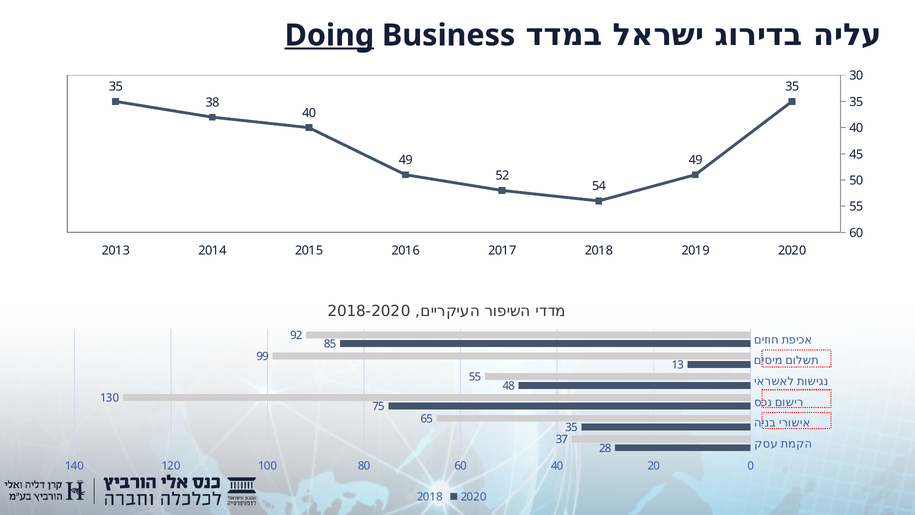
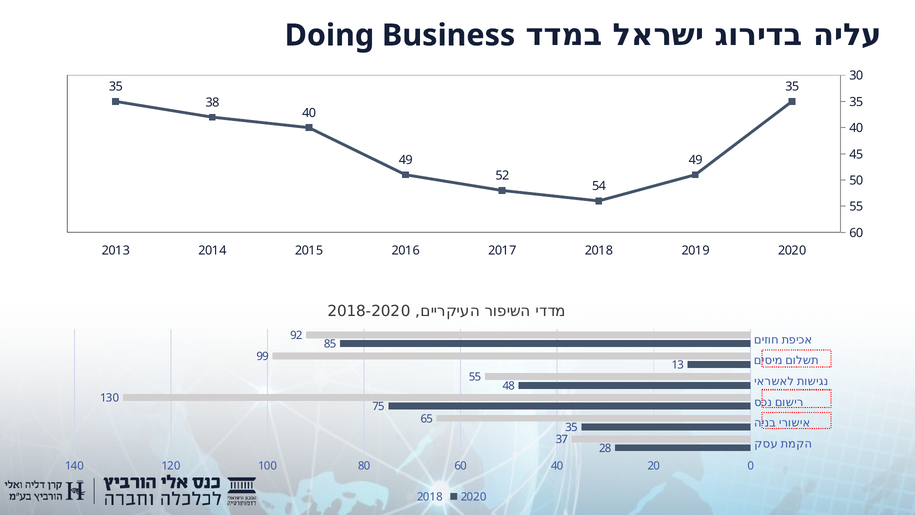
Doing underline: present -> none
